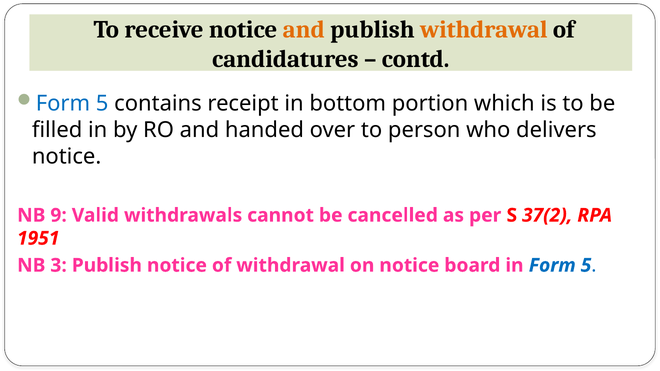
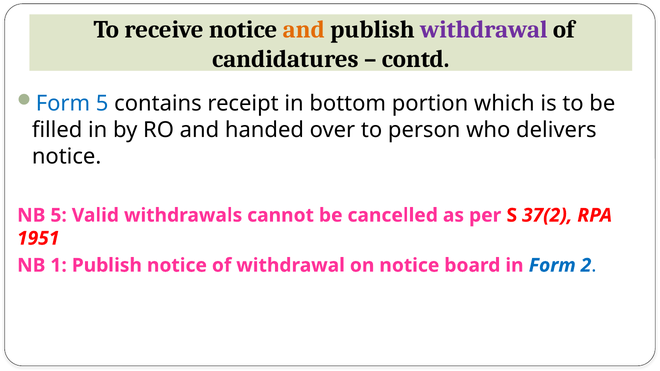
withdrawal at (484, 29) colour: orange -> purple
NB 9: 9 -> 5
3: 3 -> 1
in Form 5: 5 -> 2
